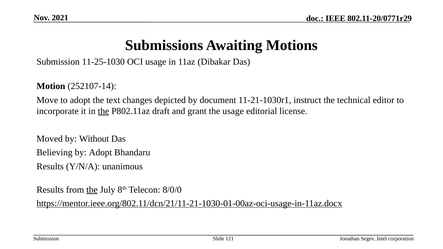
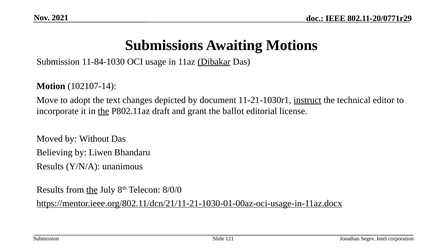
11-25-1030: 11-25-1030 -> 11-84-1030
Dibakar underline: none -> present
252107-14: 252107-14 -> 102107-14
instruct underline: none -> present
the usage: usage -> ballot
by Adopt: Adopt -> Liwen
